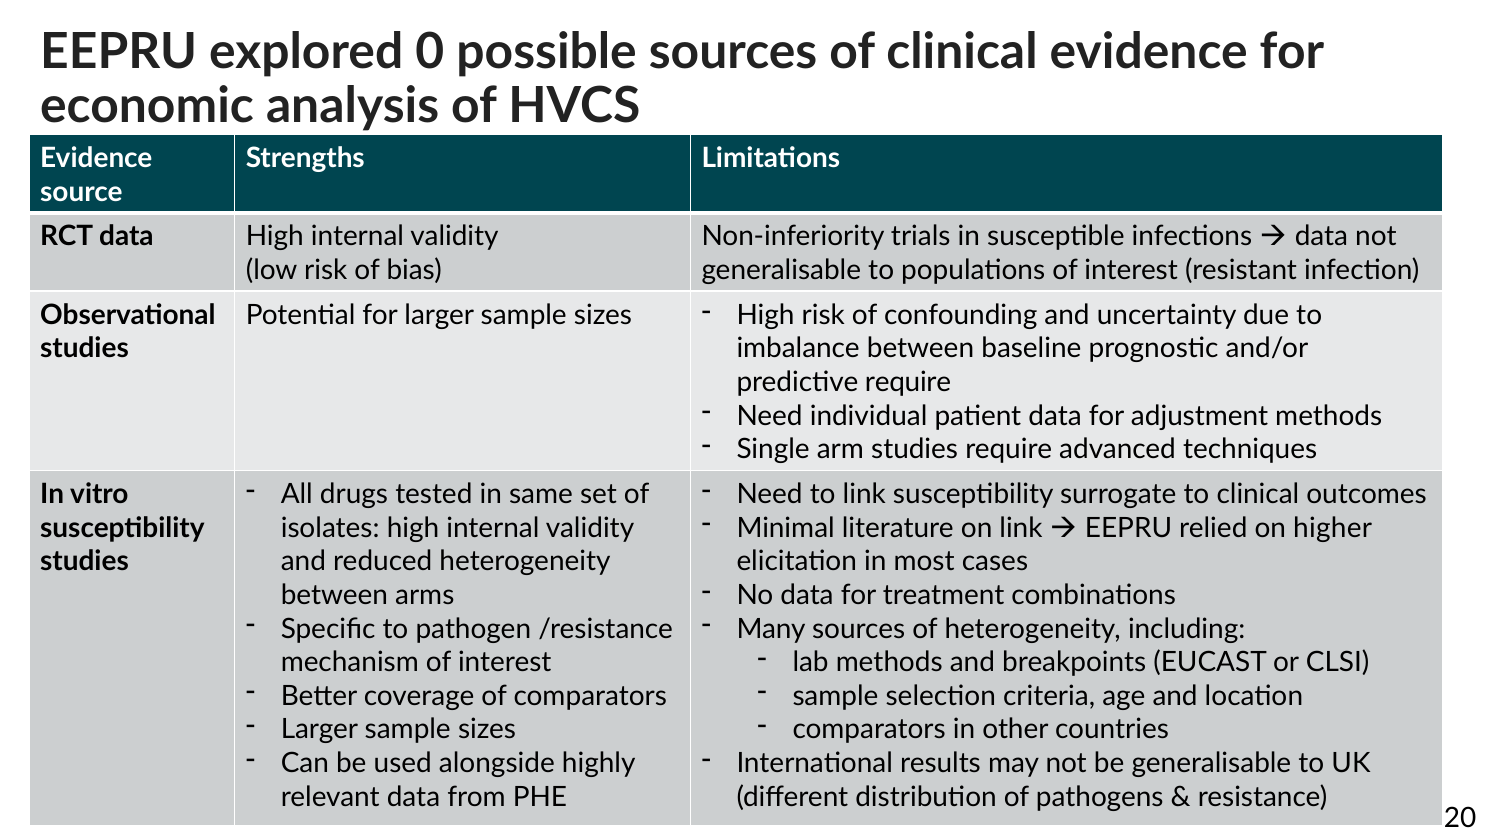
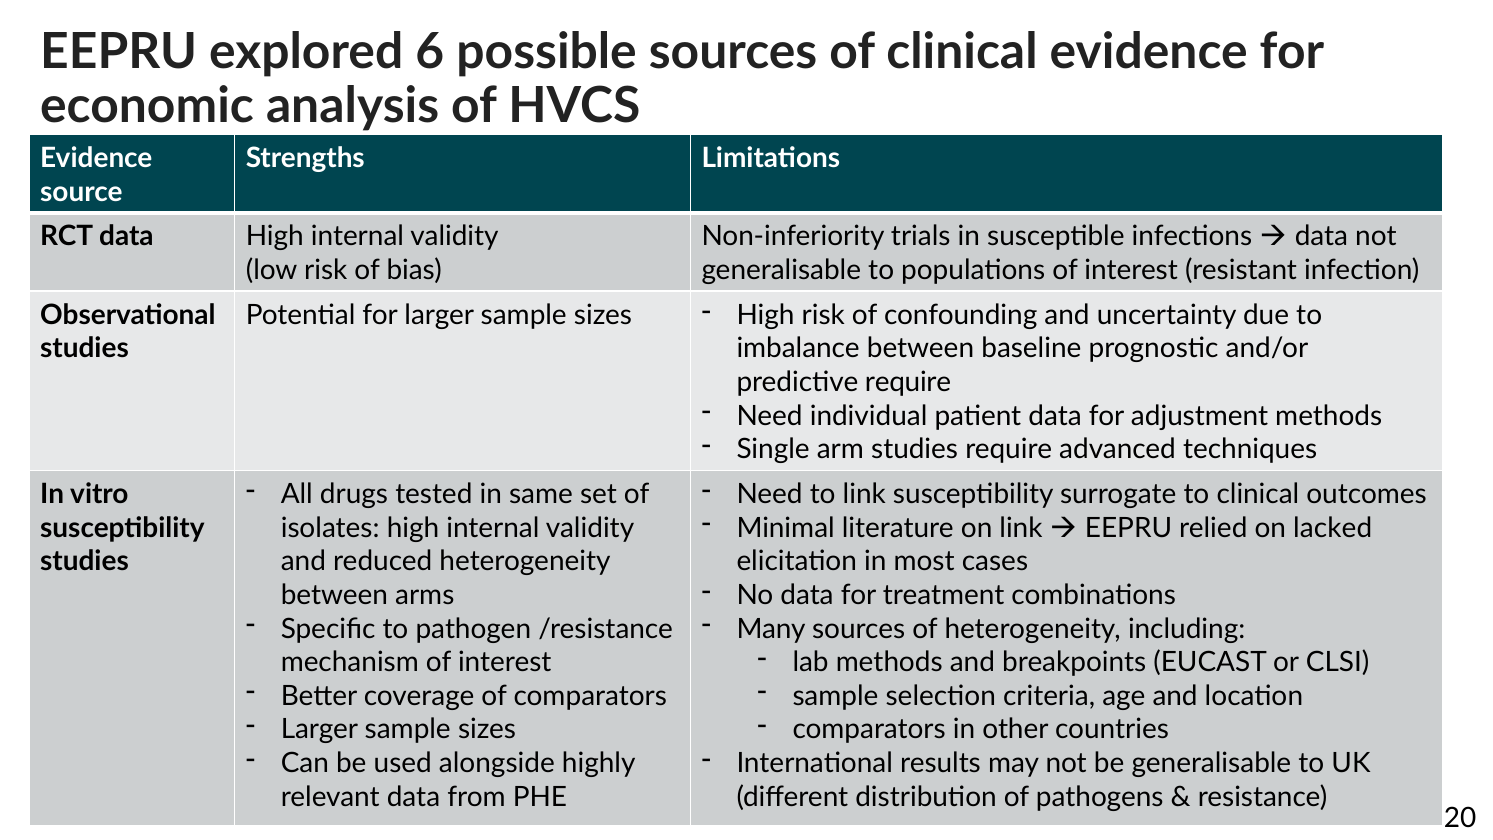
0: 0 -> 6
higher: higher -> lacked
